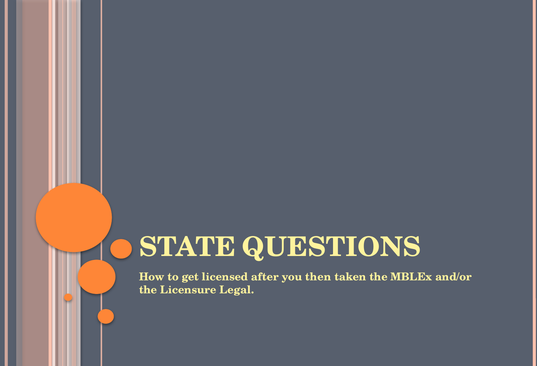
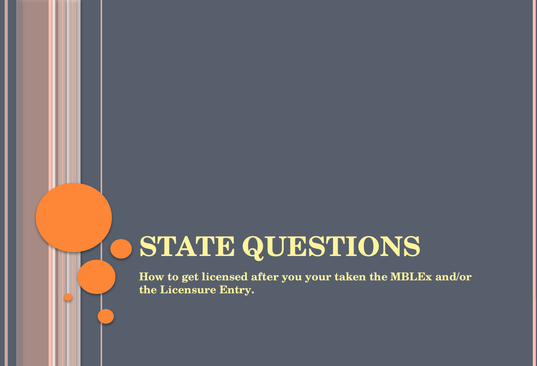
then: then -> your
Legal: Legal -> Entry
